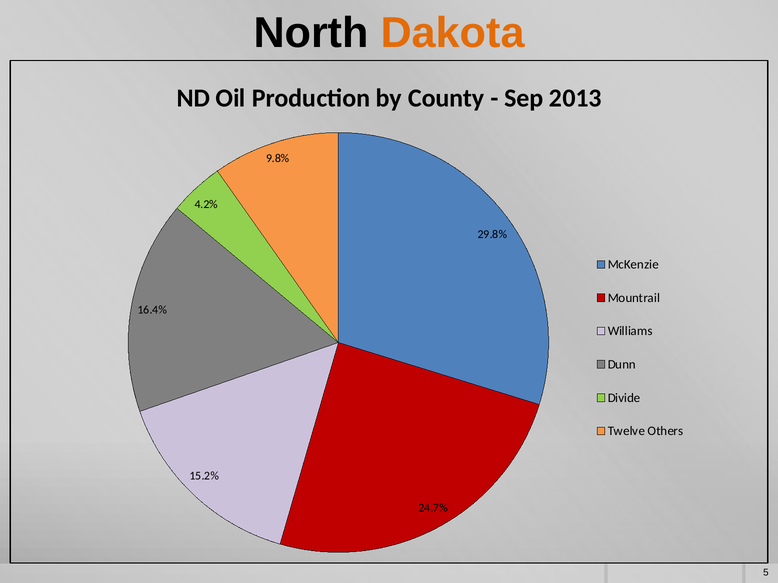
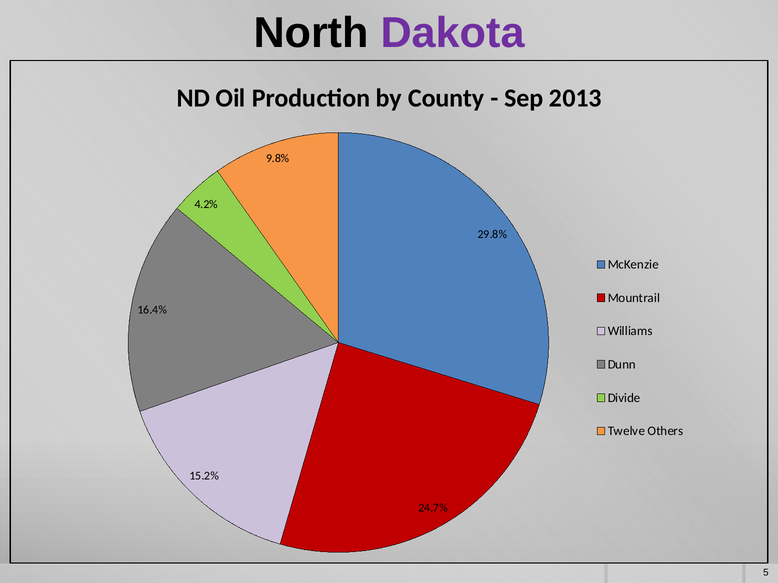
Dakota colour: orange -> purple
